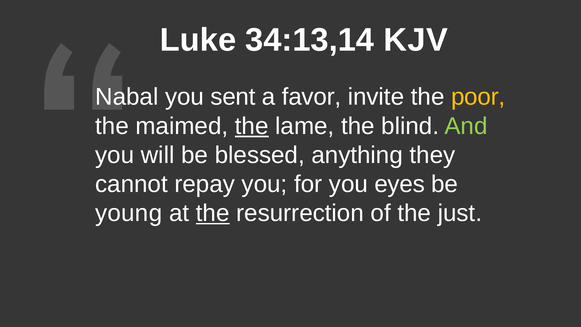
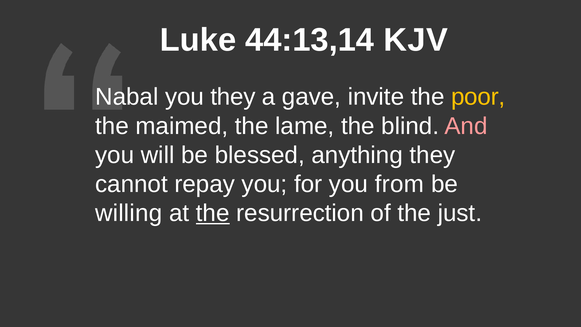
34:13,14: 34:13,14 -> 44:13,14
you sent: sent -> they
favor: favor -> gave
the at (252, 126) underline: present -> none
And colour: light green -> pink
eyes: eyes -> from
young: young -> willing
